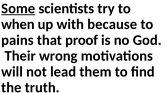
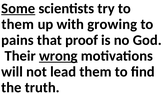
when at (18, 24): when -> them
because: because -> growing
wrong underline: none -> present
